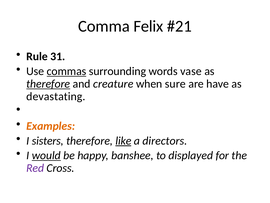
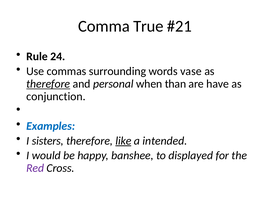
Felix: Felix -> True
31: 31 -> 24
commas underline: present -> none
creature: creature -> personal
sure: sure -> than
devastating: devastating -> conjunction
Examples colour: orange -> blue
directors: directors -> intended
would underline: present -> none
